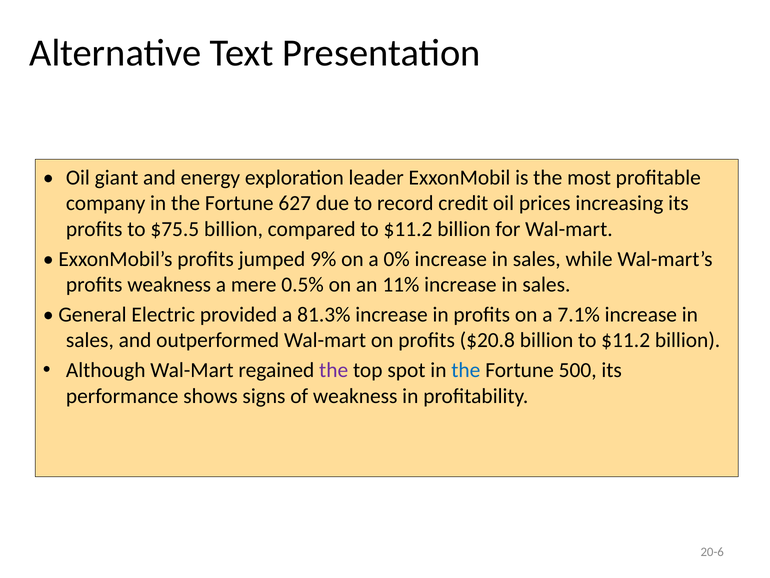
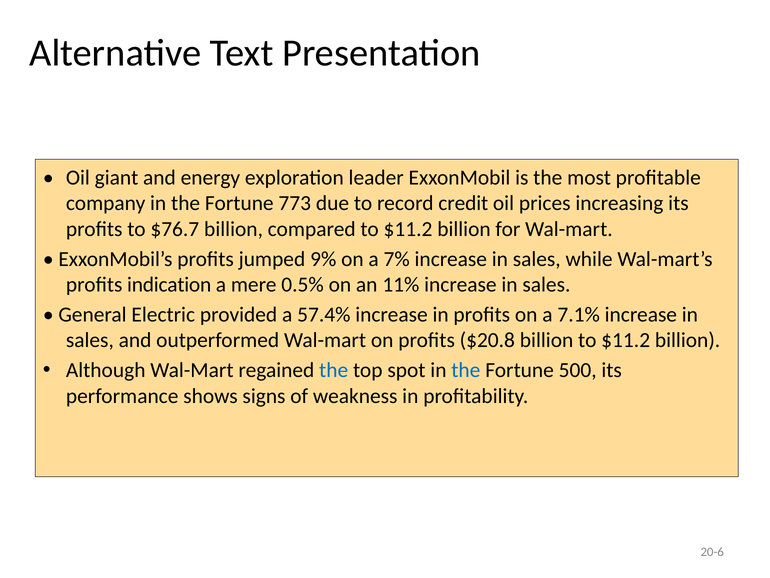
627: 627 -> 773
$75.5: $75.5 -> $76.7
0%: 0% -> 7%
profits weakness: weakness -> indication
81.3%: 81.3% -> 57.4%
the at (334, 370) colour: purple -> blue
